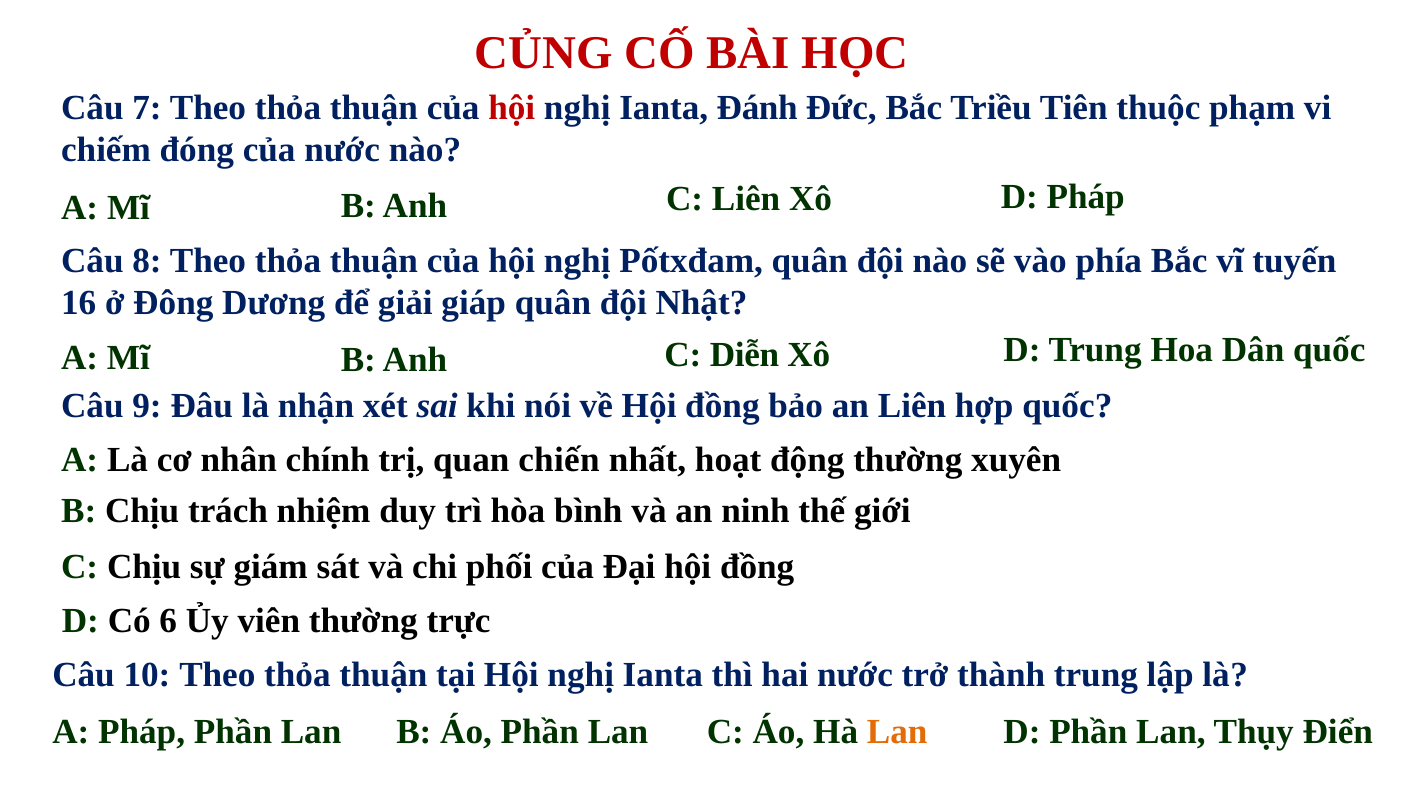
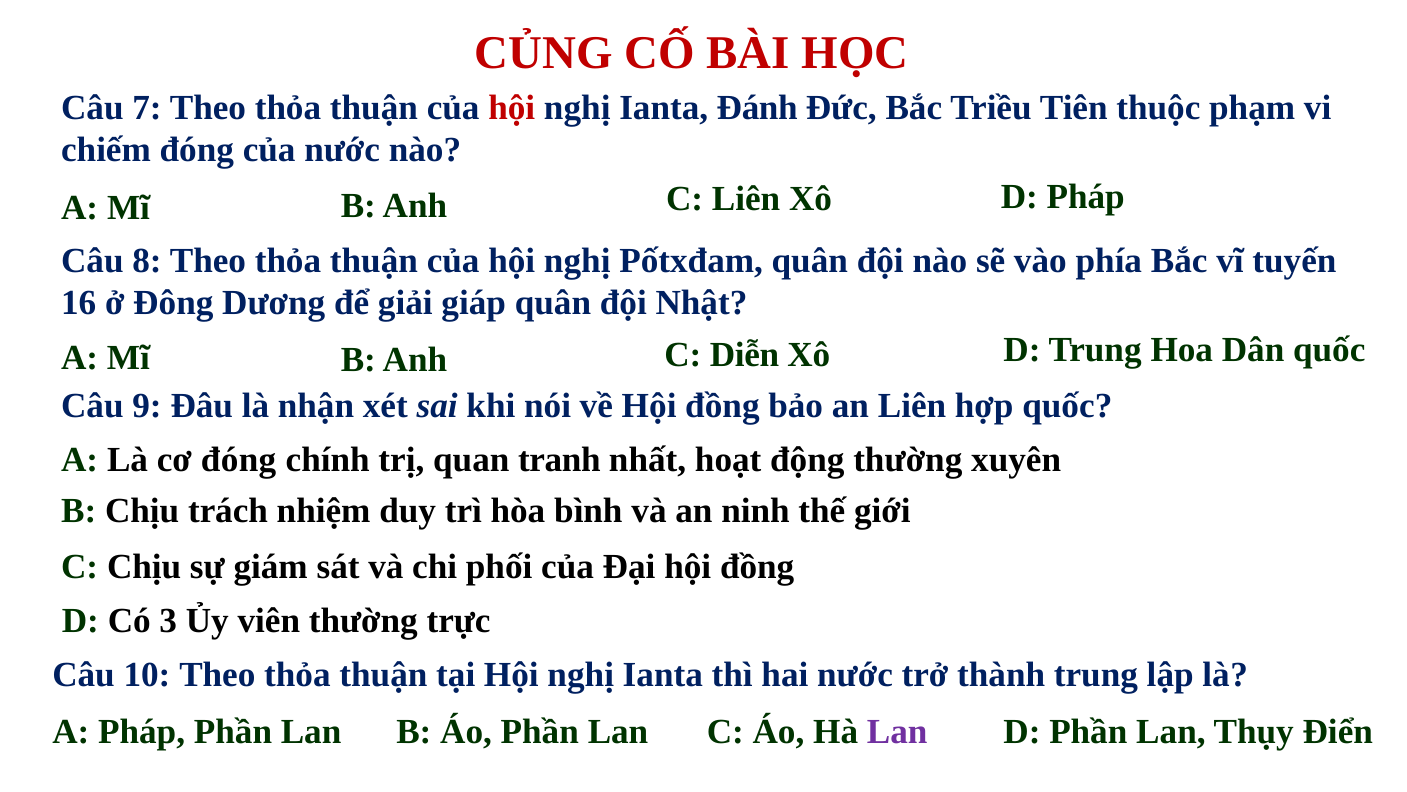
cơ nhân: nhân -> đóng
chiến: chiến -> tranh
6: 6 -> 3
Lan at (897, 731) colour: orange -> purple
